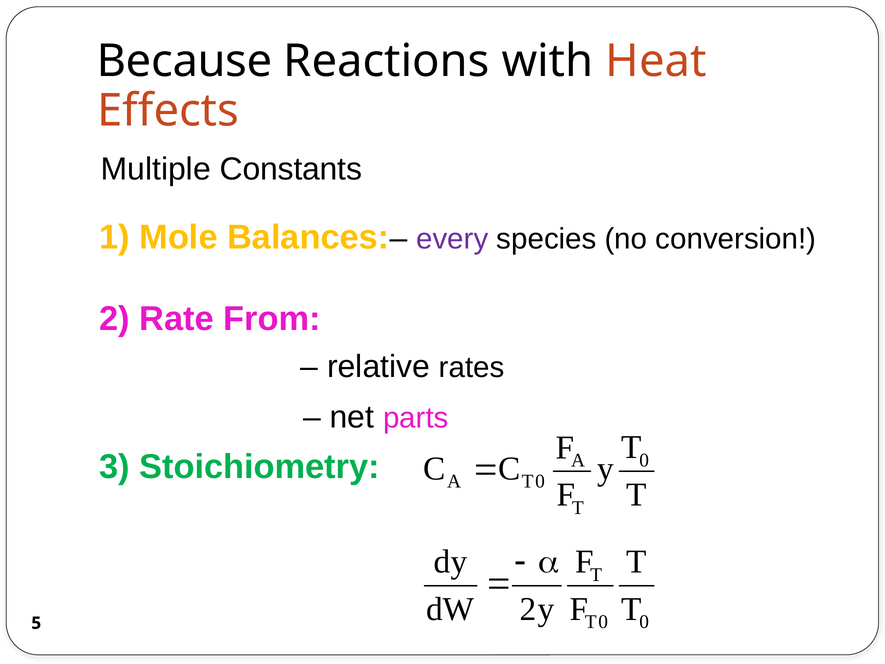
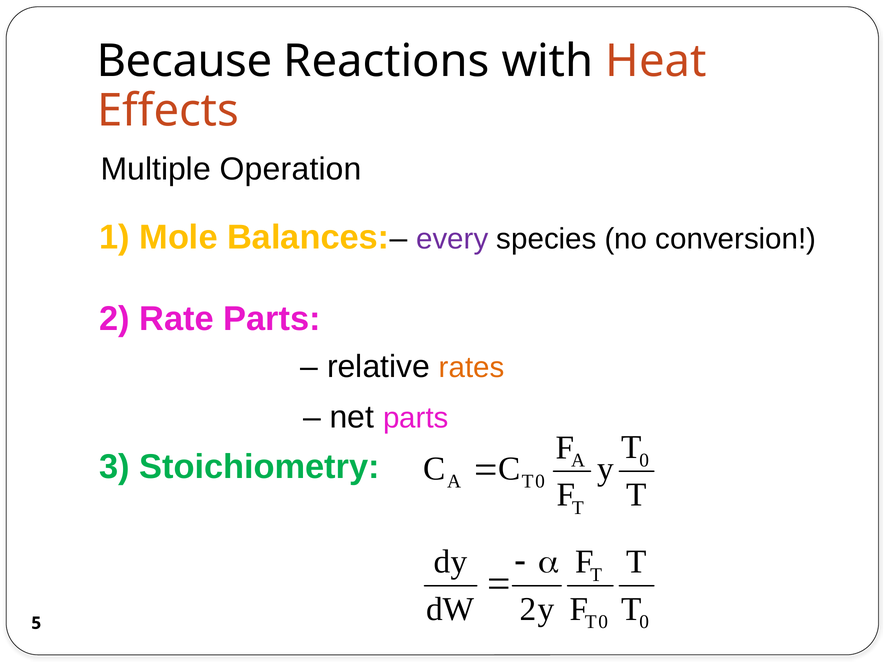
Constants: Constants -> Operation
Rate From: From -> Parts
rates colour: black -> orange
